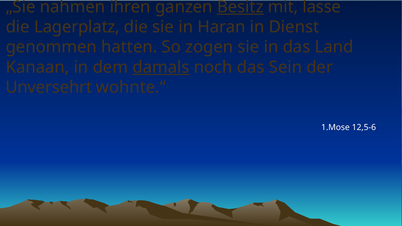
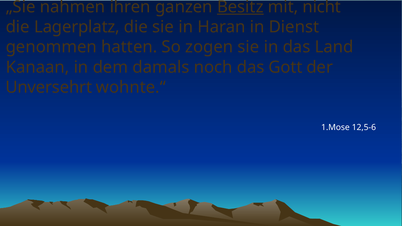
lasse: lasse -> nicht
damals underline: present -> none
Sein: Sein -> Gott
